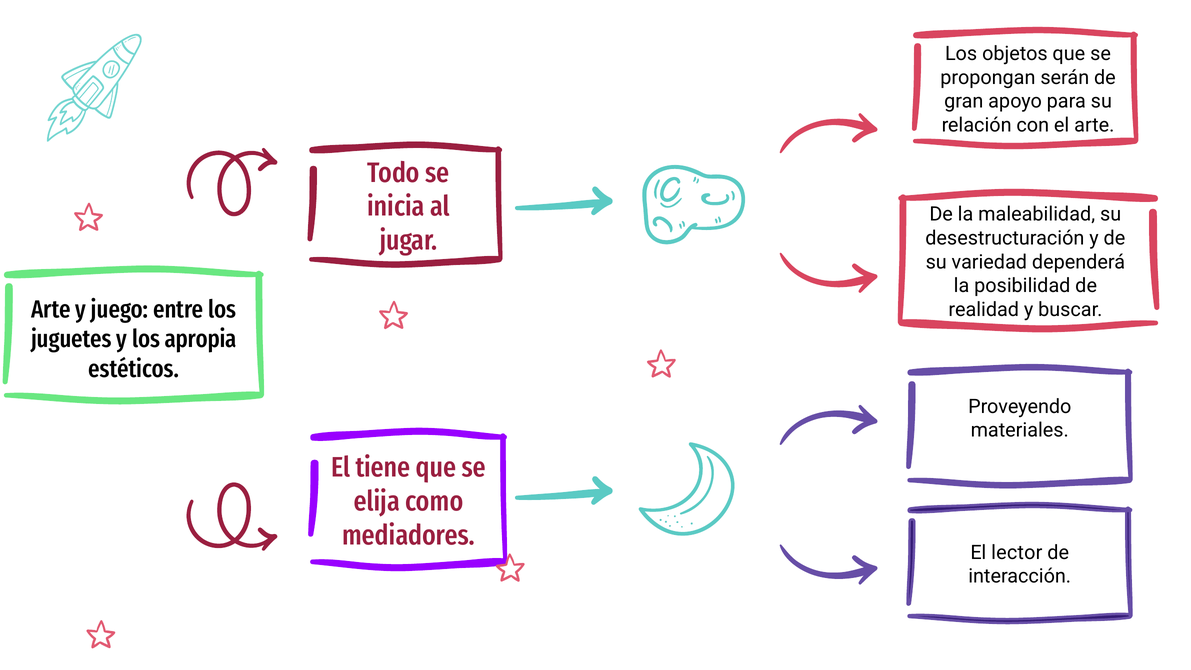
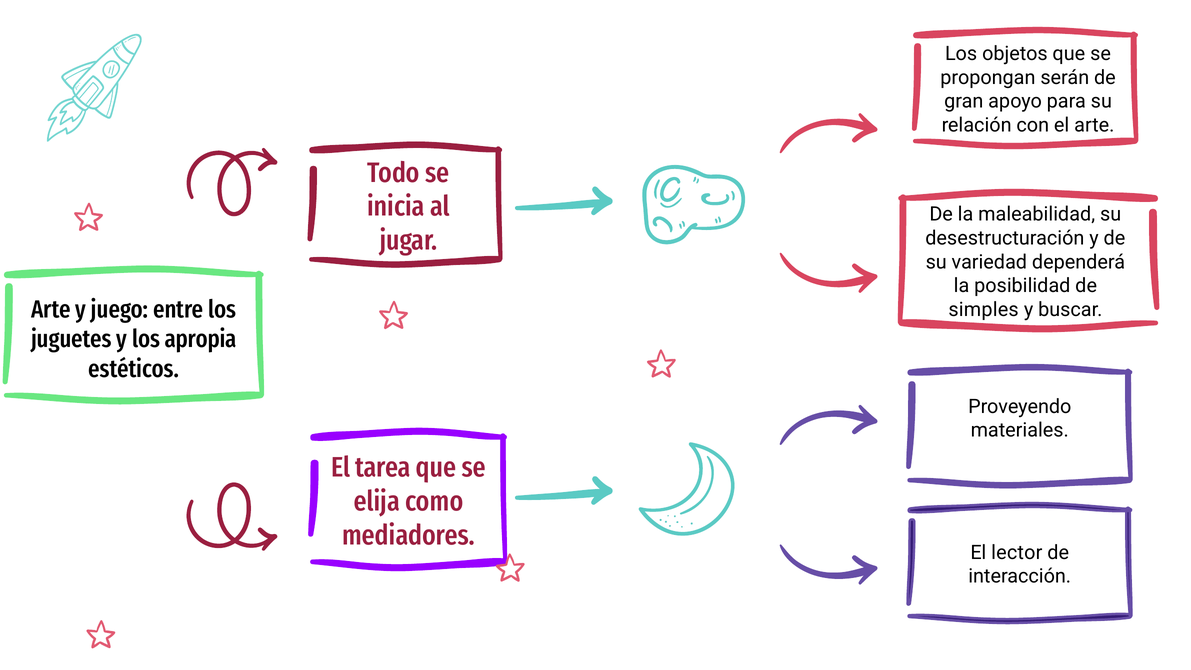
realidad: realidad -> simples
tiene: tiene -> tarea
